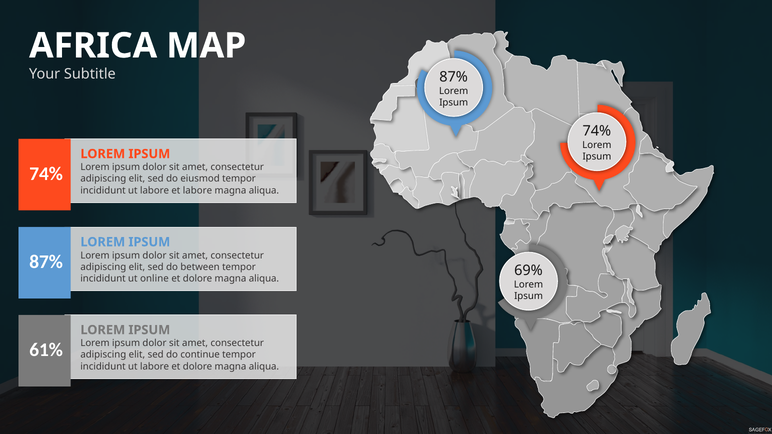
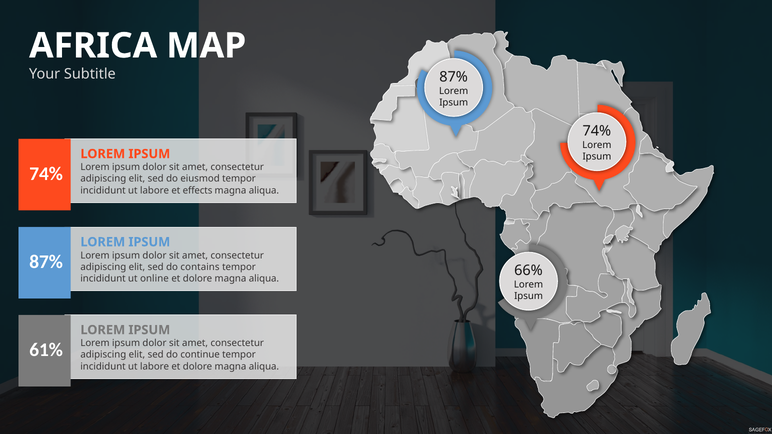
et labore: labore -> effects
between: between -> contains
69%: 69% -> 66%
